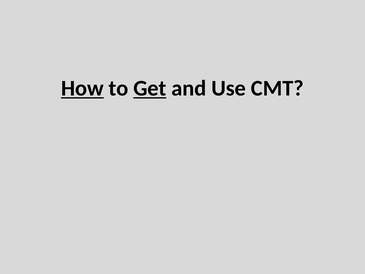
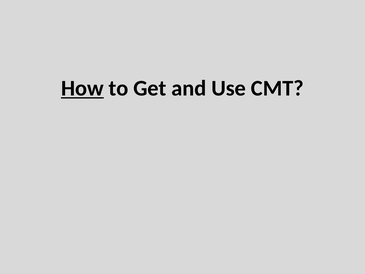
Get underline: present -> none
